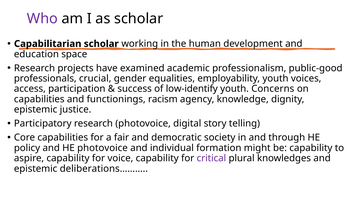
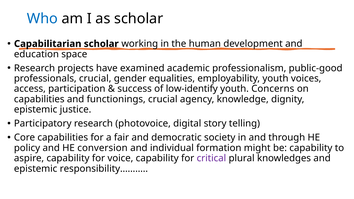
Who colour: purple -> blue
functionings racism: racism -> crucial
HE photovoice: photovoice -> conversion
deliberations………: deliberations……… -> responsibility………
